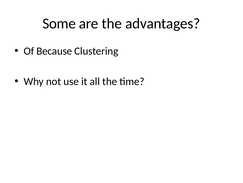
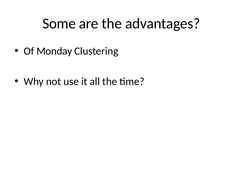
Because: Because -> Monday
